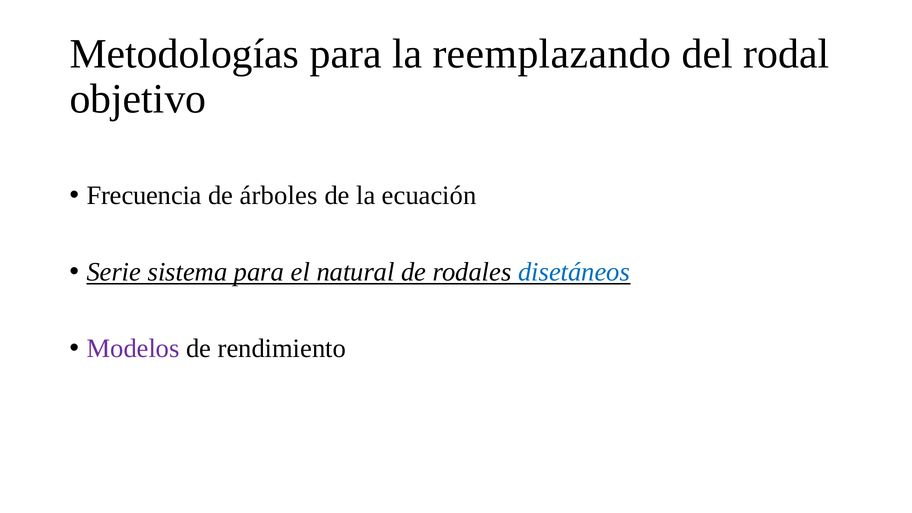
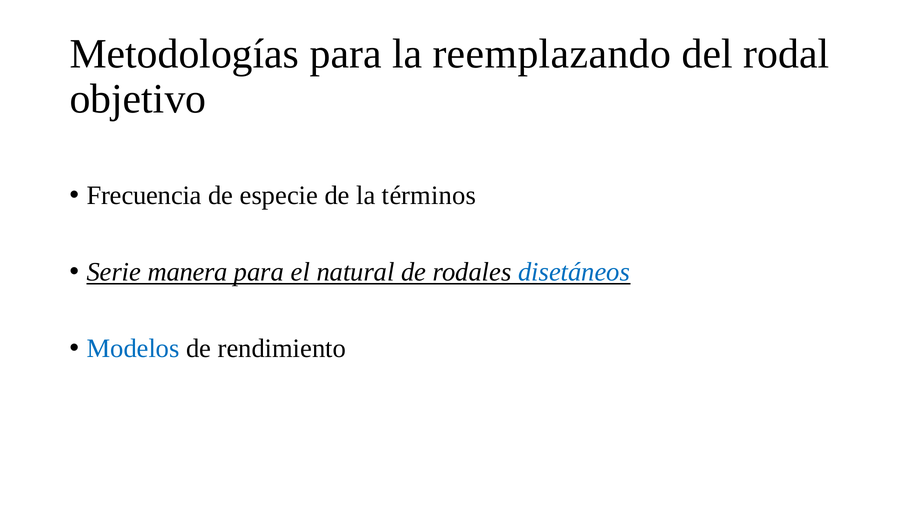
árboles: árboles -> especie
ecuación: ecuación -> términos
sistema: sistema -> manera
Modelos colour: purple -> blue
